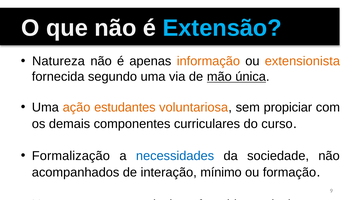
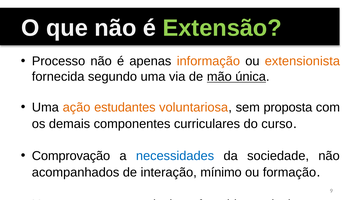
Extensão colour: light blue -> light green
Natureza: Natureza -> Processo
propiciar: propiciar -> proposta
Formalização: Formalização -> Comprovação
